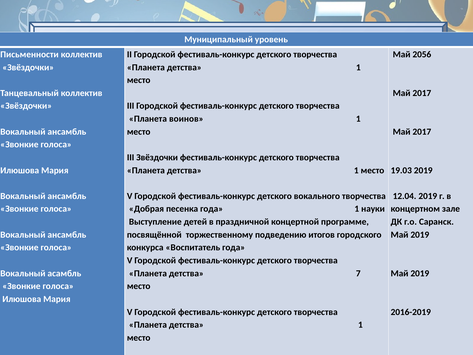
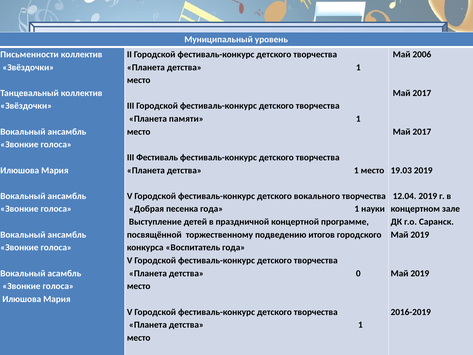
2056: 2056 -> 2006
воинов: воинов -> памяти
III Звёздочки: Звёздочки -> Фестиваль
7: 7 -> 0
